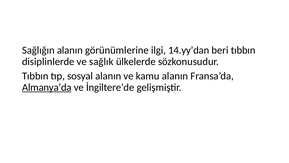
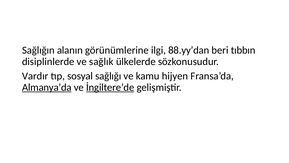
14.yy’dan: 14.yy’dan -> 88.yy’dan
Tıbbın at (35, 76): Tıbbın -> Vardır
sosyal alanın: alanın -> sağlığı
kamu alanın: alanın -> hijyen
İngiltere’de underline: none -> present
